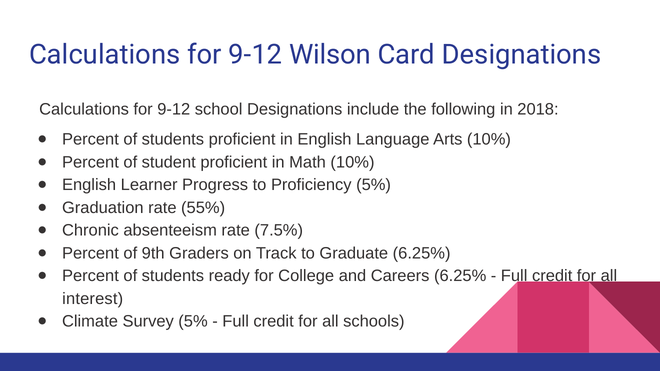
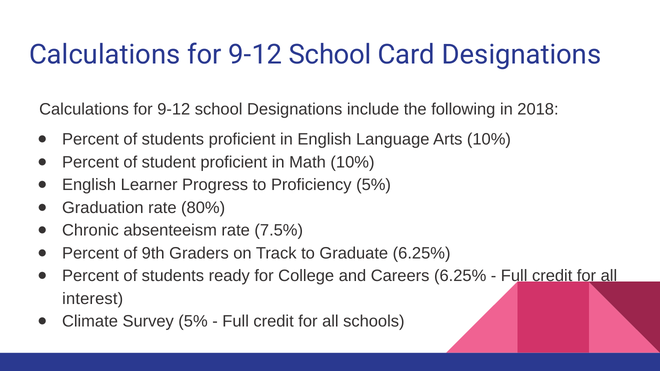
Wilson at (330, 55): Wilson -> School
55%: 55% -> 80%
